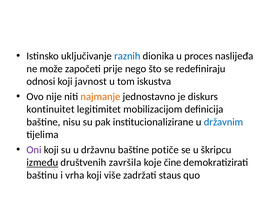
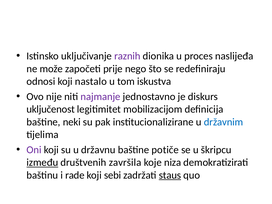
raznih colour: blue -> purple
javnost: javnost -> nastalo
najmanje colour: orange -> purple
kontinuitet: kontinuitet -> uključenost
nisu: nisu -> neki
čine: čine -> niza
vrha: vrha -> rade
više: više -> sebi
staus underline: none -> present
